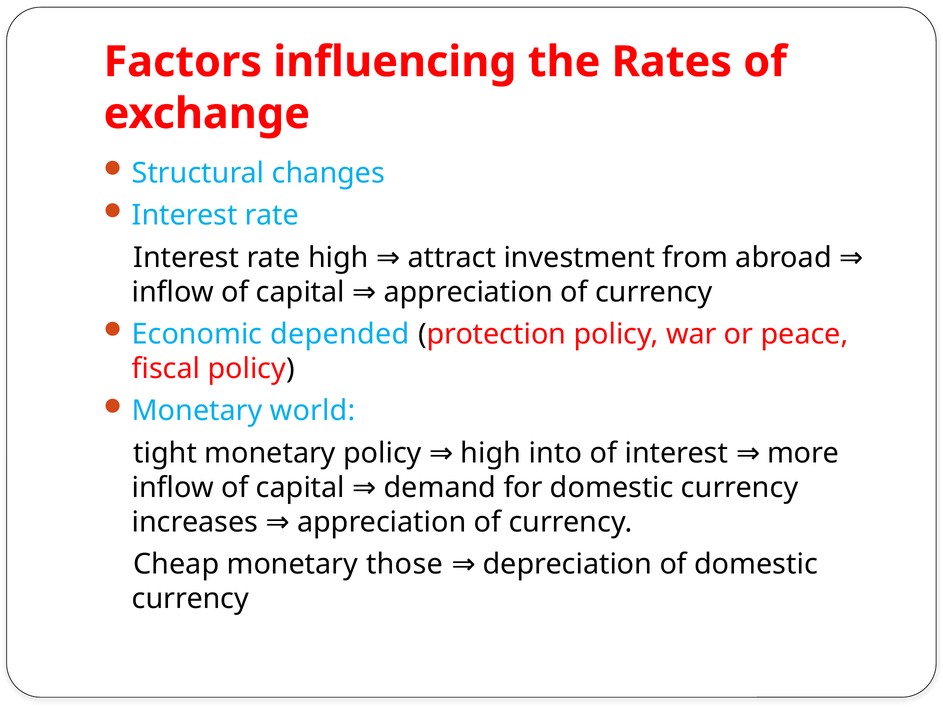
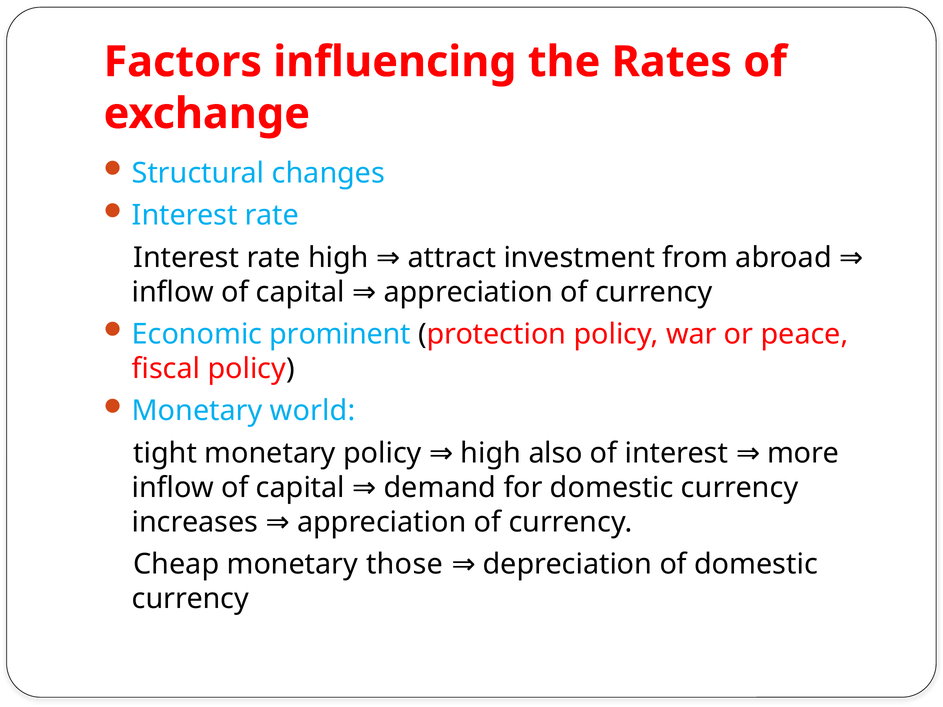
depended: depended -> prominent
into: into -> also
